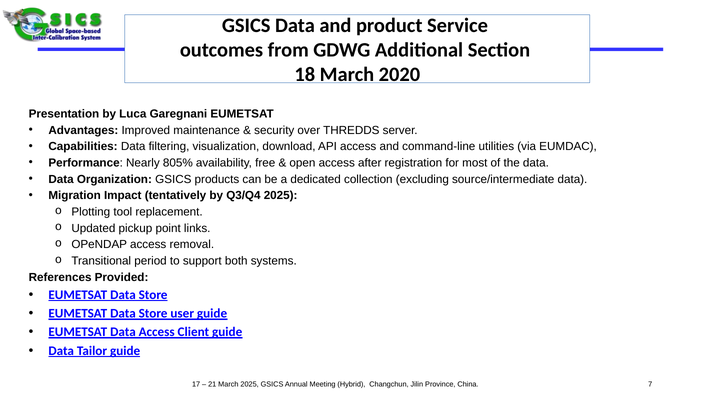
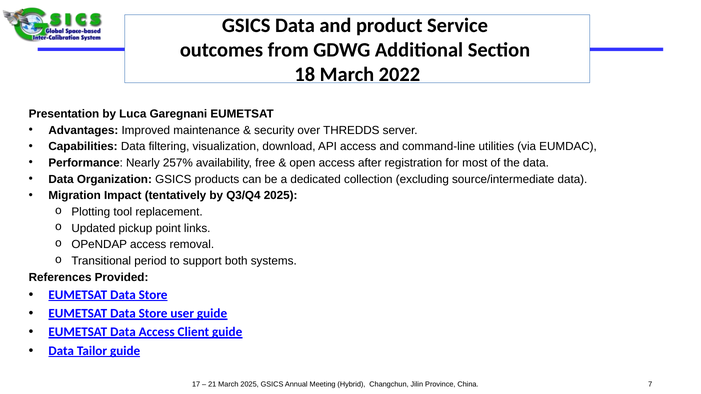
2020: 2020 -> 2022
805%: 805% -> 257%
